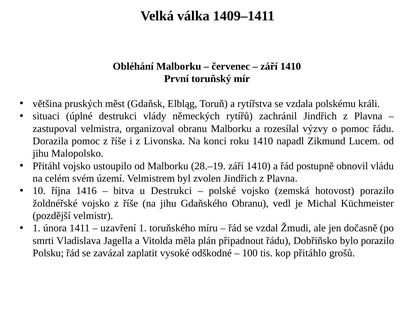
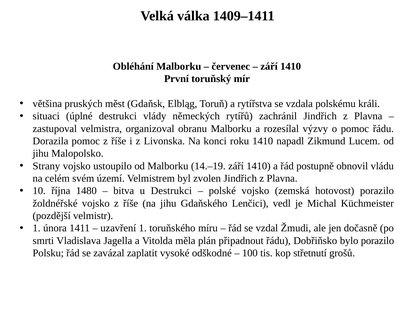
Přitáhl: Přitáhl -> Strany
28.–19: 28.–19 -> 14.–19
1416: 1416 -> 1480
Gdaňského Obranu: Obranu -> Lenčici
přitáhlo: přitáhlo -> střetnutí
